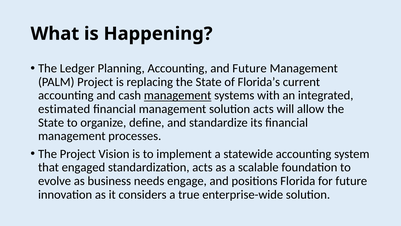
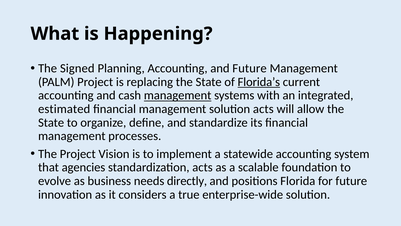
Ledger: Ledger -> Signed
Florida’s underline: none -> present
engaged: engaged -> agencies
engage: engage -> directly
